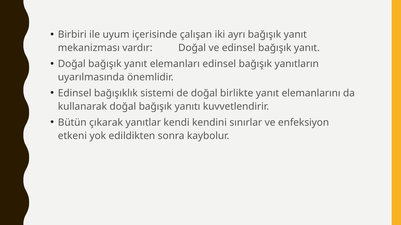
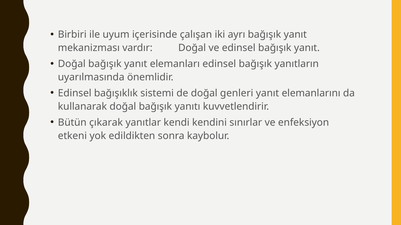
birlikte: birlikte -> genleri
